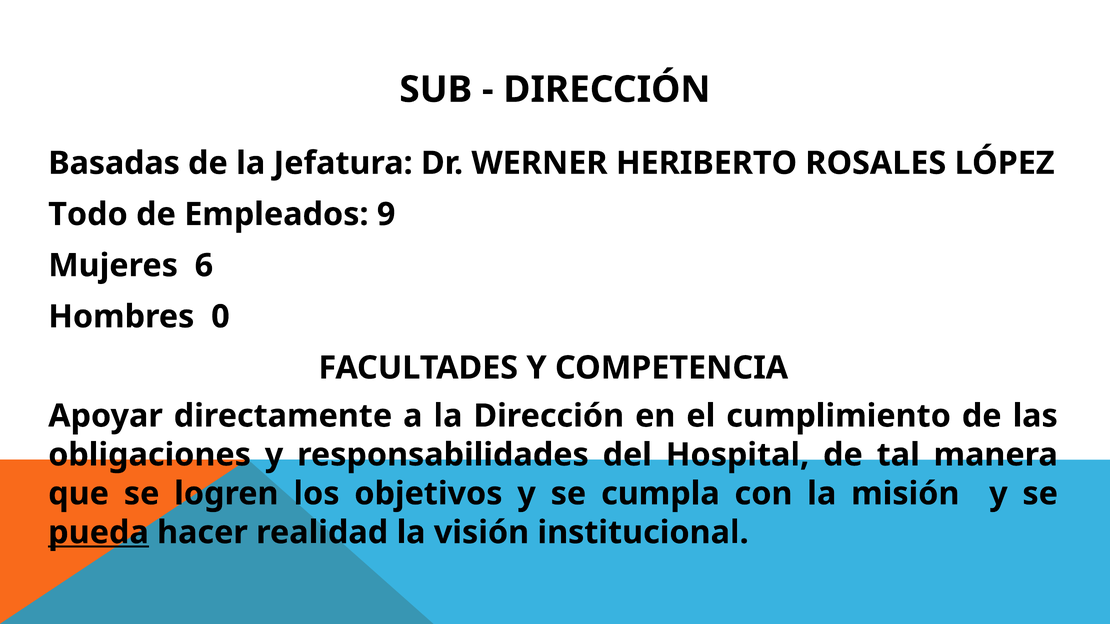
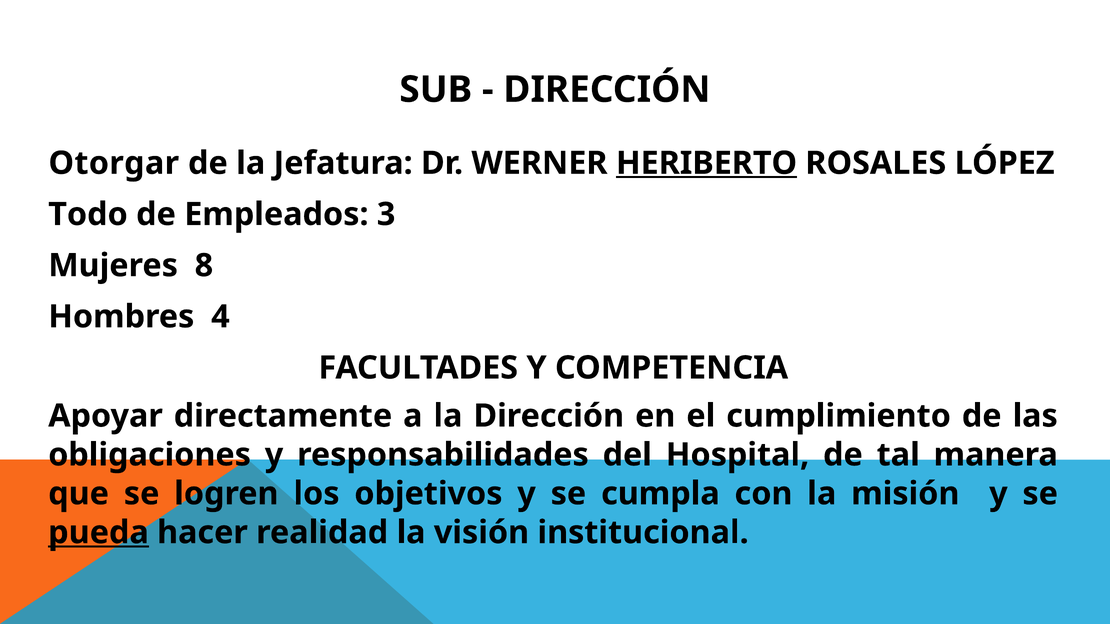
Basadas: Basadas -> Otorgar
HERIBERTO underline: none -> present
9: 9 -> 3
6: 6 -> 8
0: 0 -> 4
